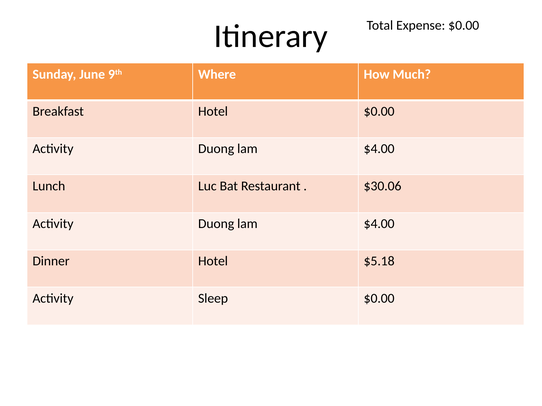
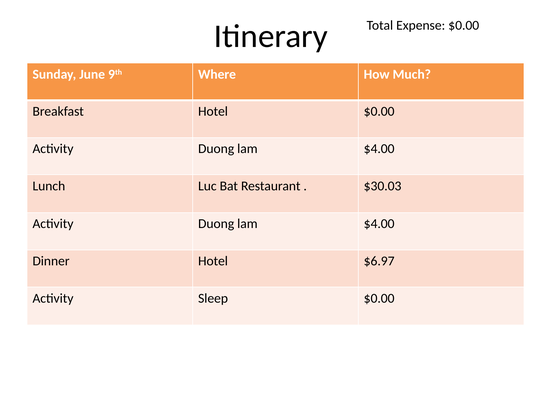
$30.06: $30.06 -> $30.03
$5.18: $5.18 -> $6.97
